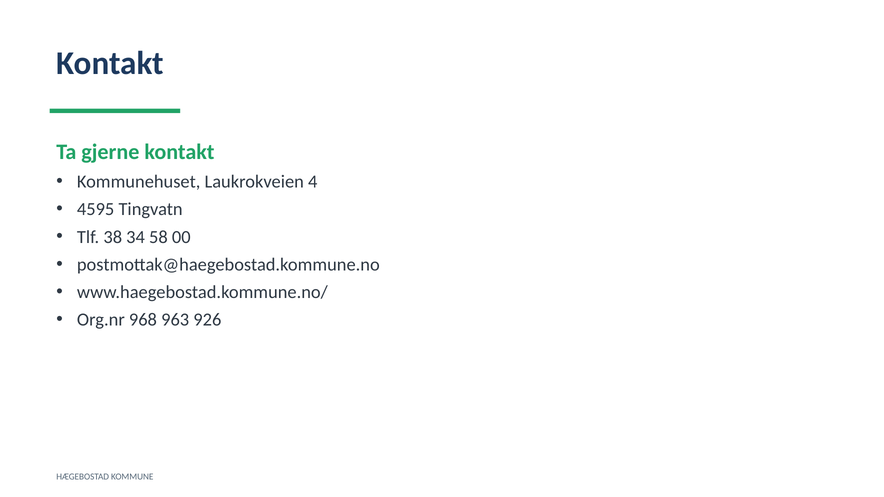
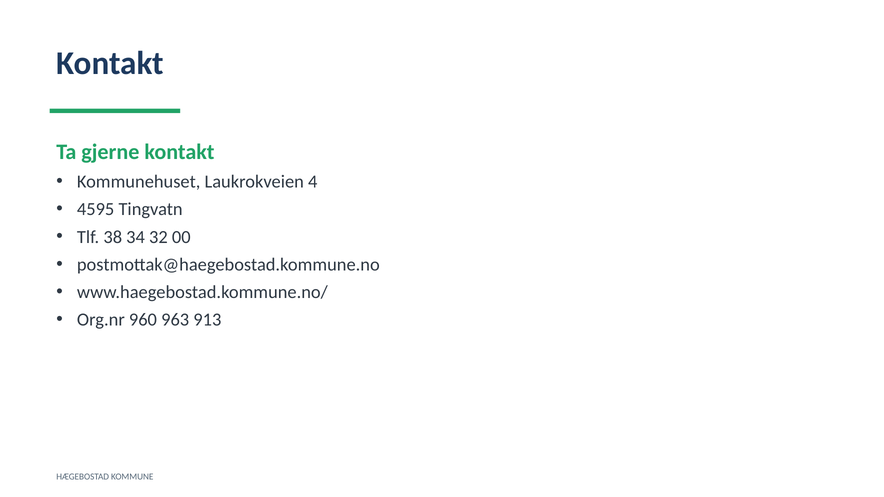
58: 58 -> 32
968: 968 -> 960
926: 926 -> 913
